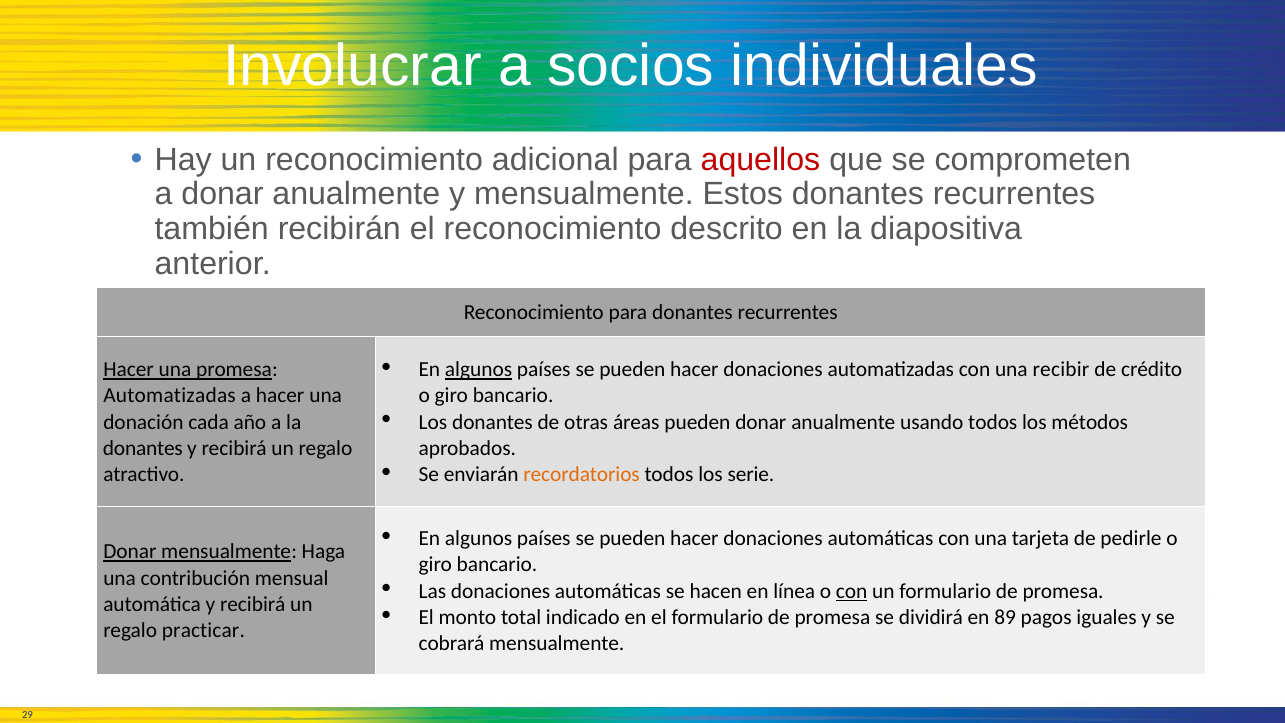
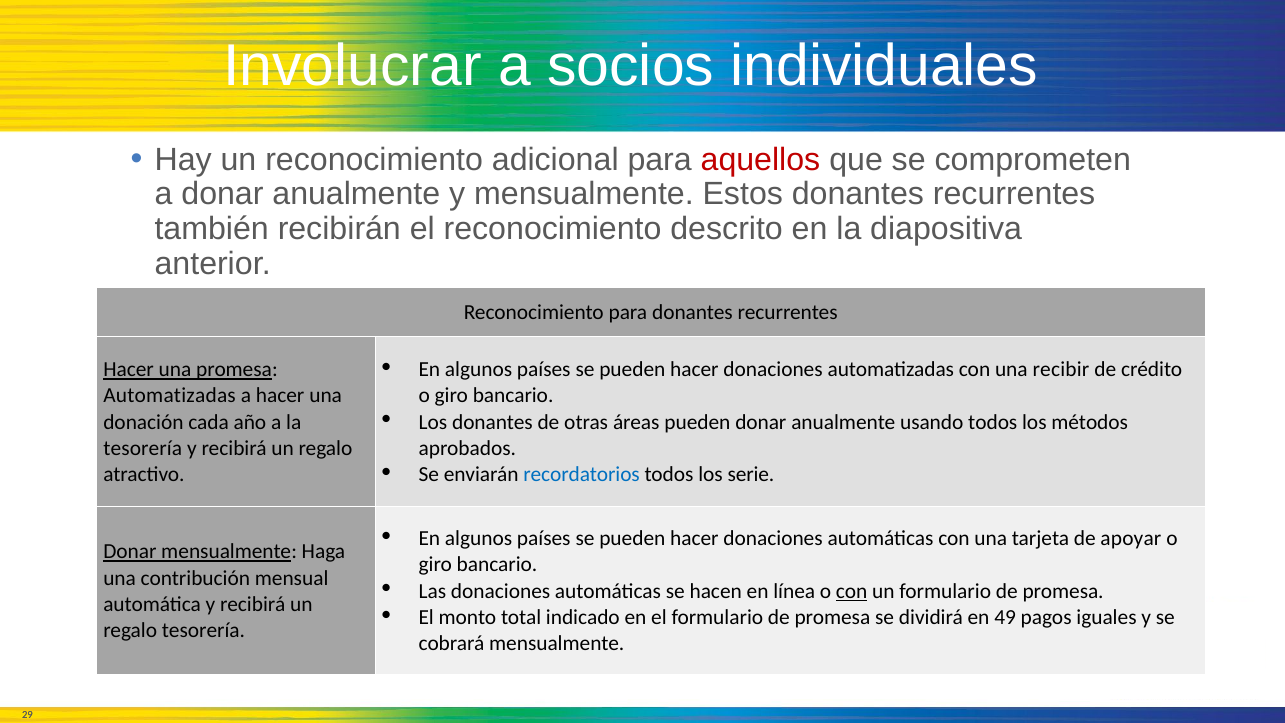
algunos at (479, 370) underline: present -> none
donantes at (143, 448): donantes -> tesorería
recordatorios colour: orange -> blue
pedirle: pedirle -> apoyar
89: 89 -> 49
regalo practicar: practicar -> tesorería
